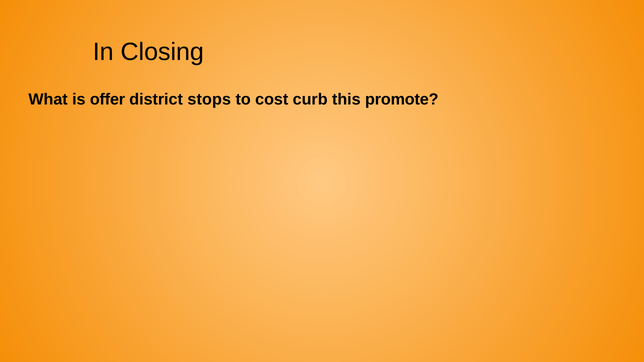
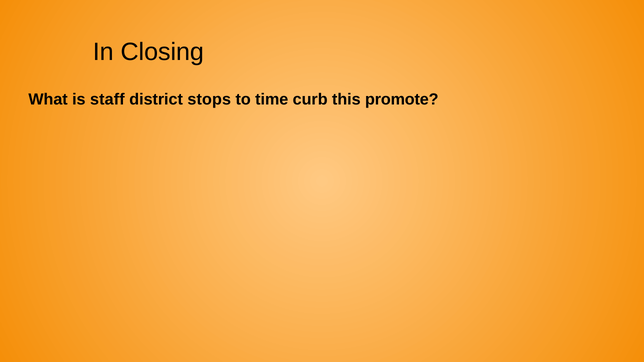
offer: offer -> staff
cost: cost -> time
